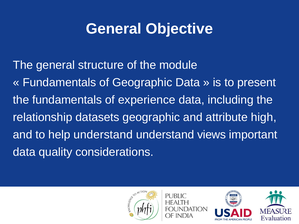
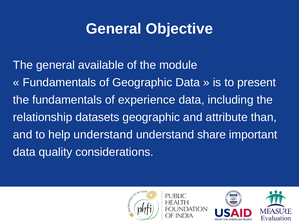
structure: structure -> available
high: high -> than
views: views -> share
